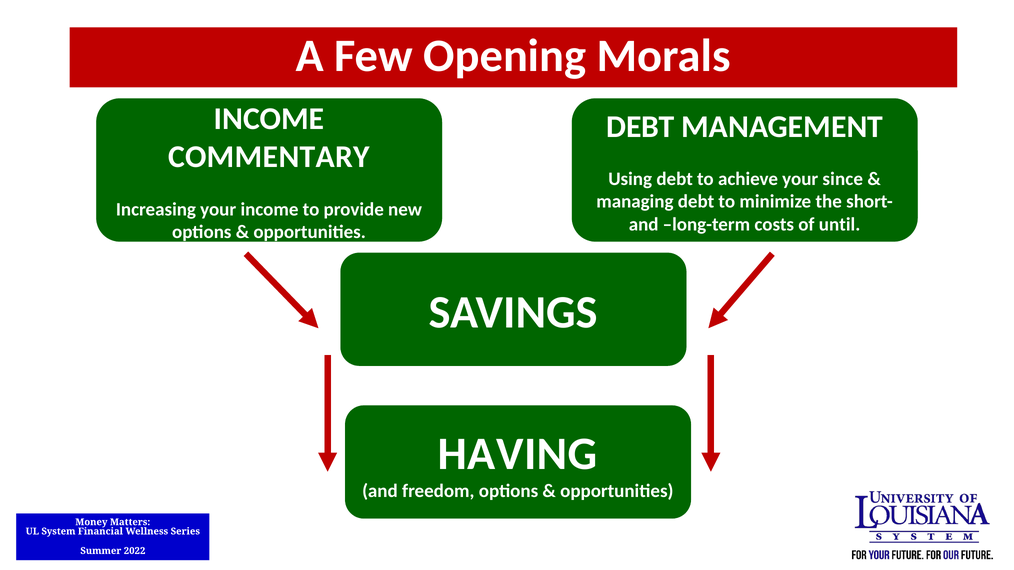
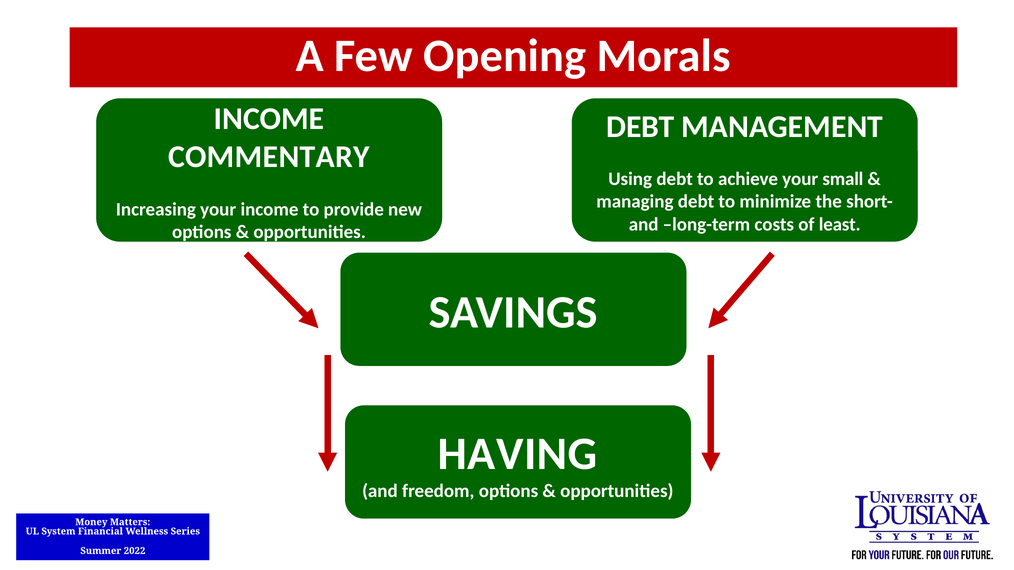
since: since -> small
until: until -> least
